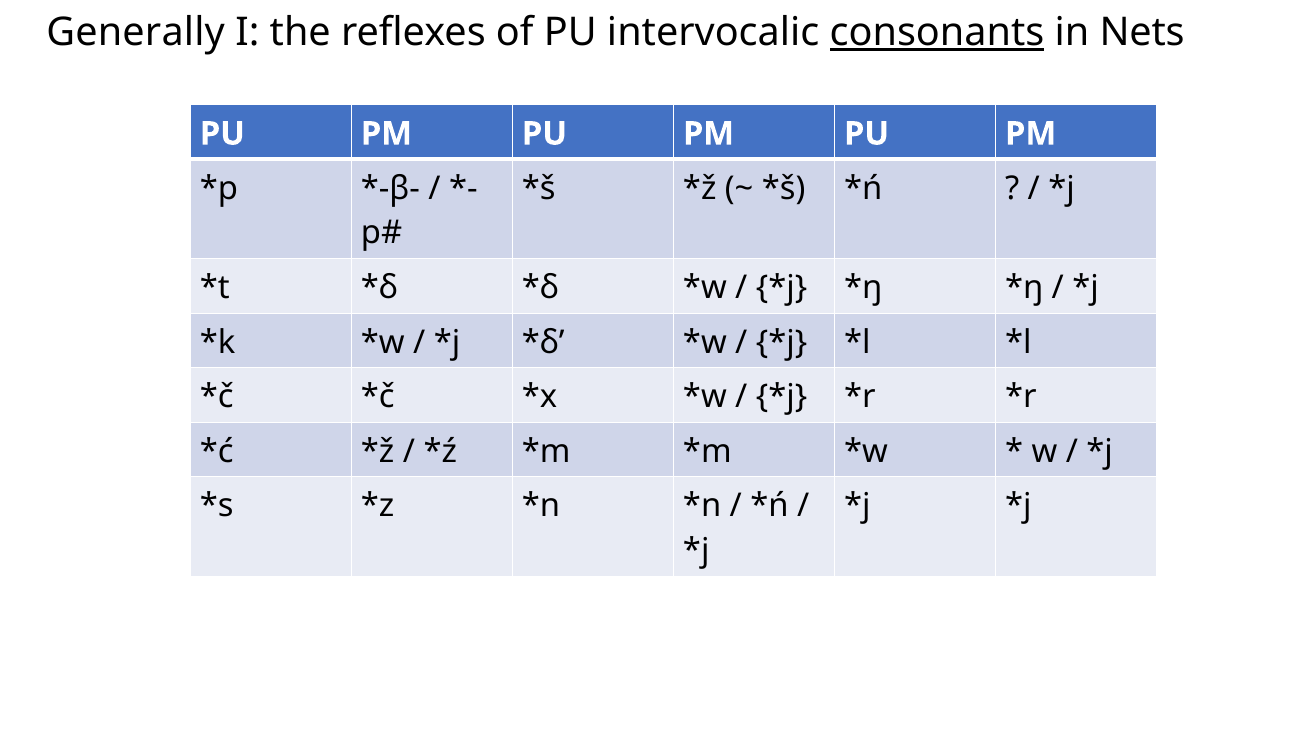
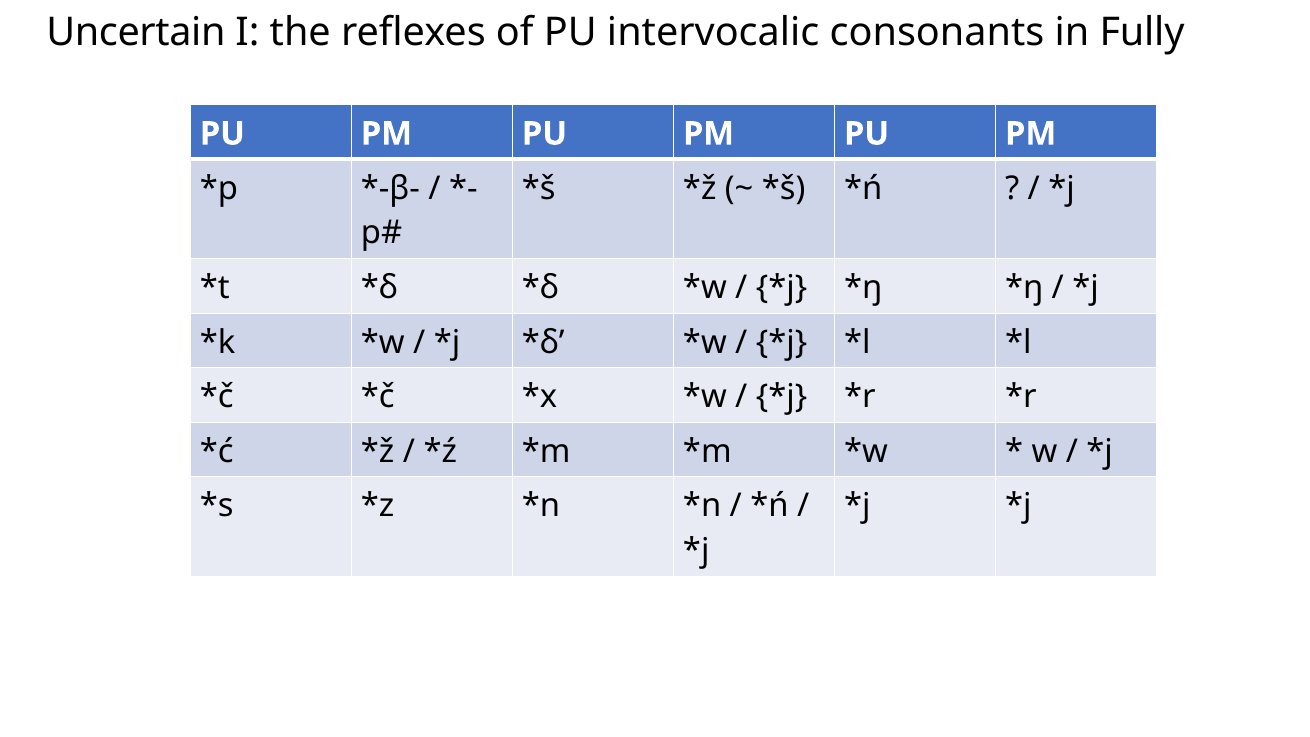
Generally: Generally -> Uncertain
consonants underline: present -> none
Nets: Nets -> Fully
